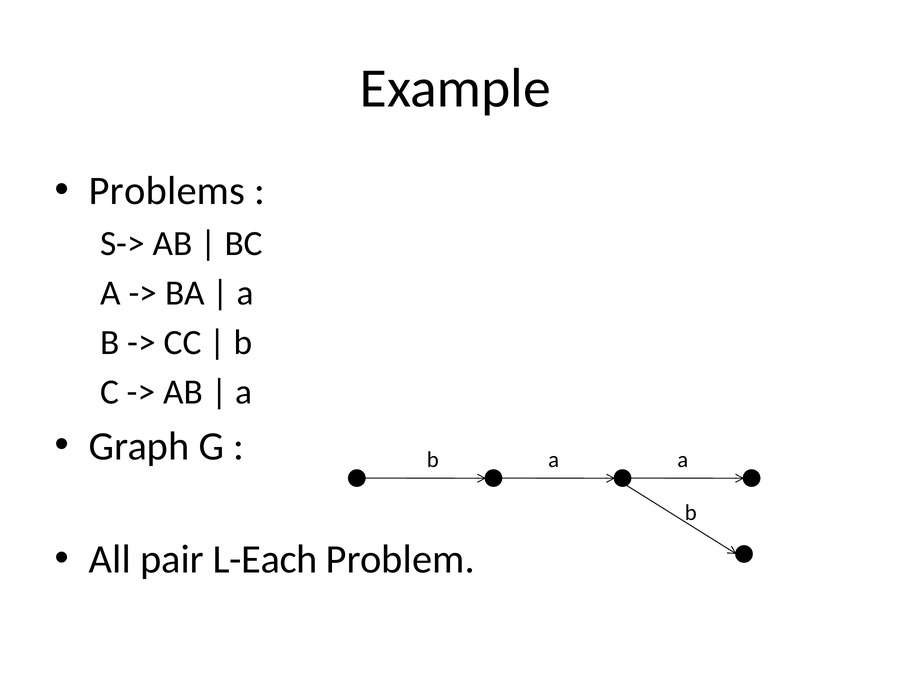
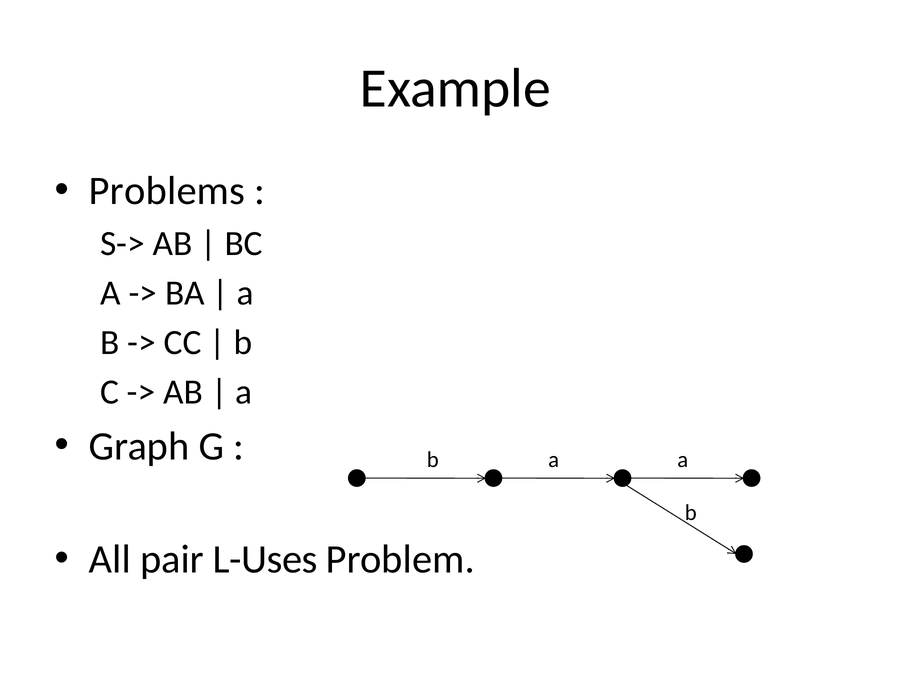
L-Each: L-Each -> L-Uses
